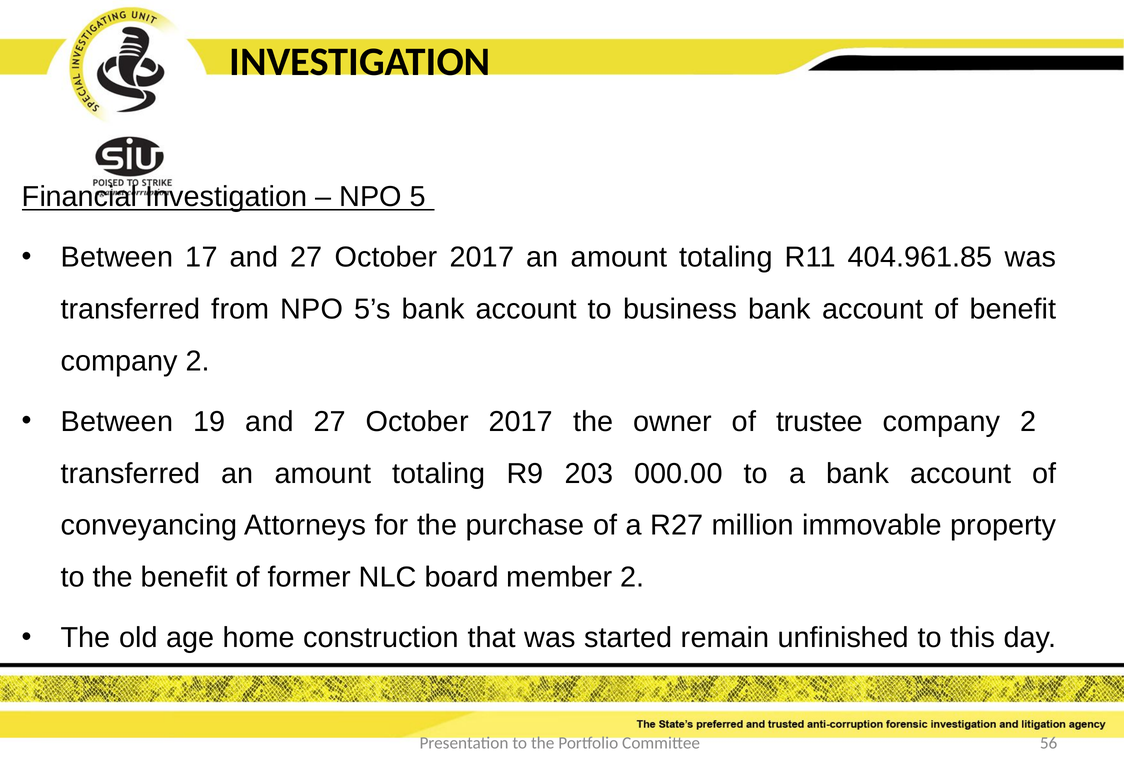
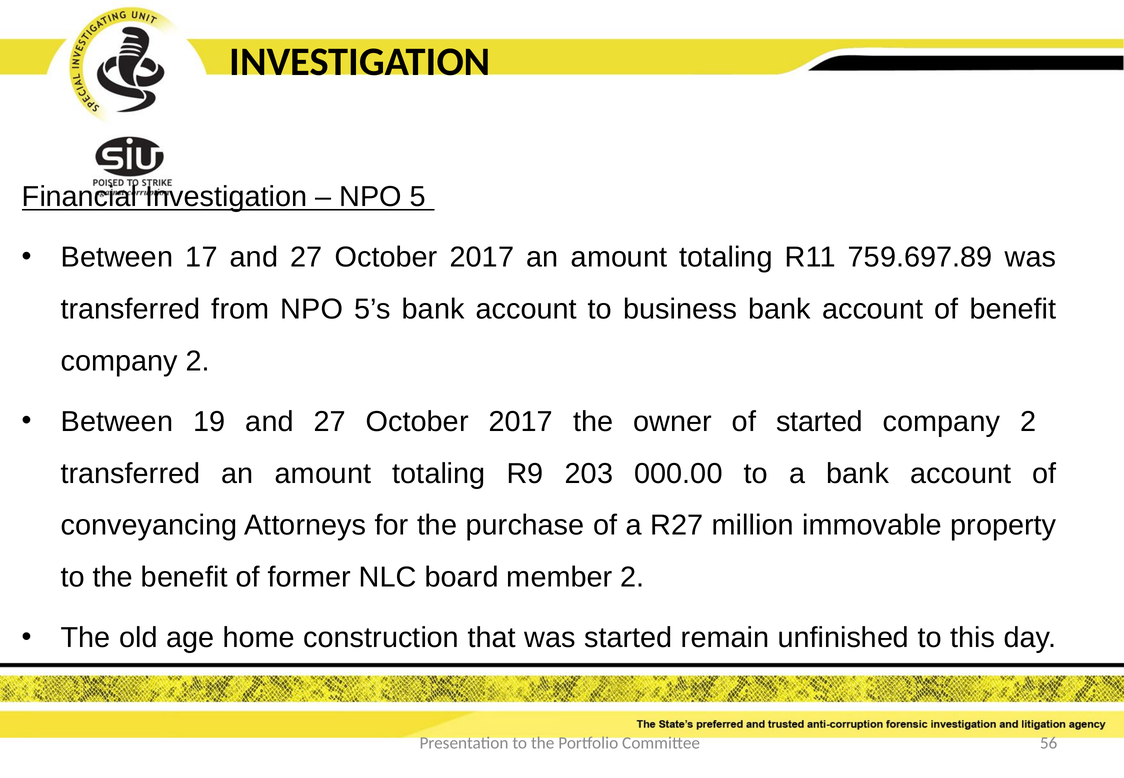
404.961.85: 404.961.85 -> 759.697.89
of trustee: trustee -> started
